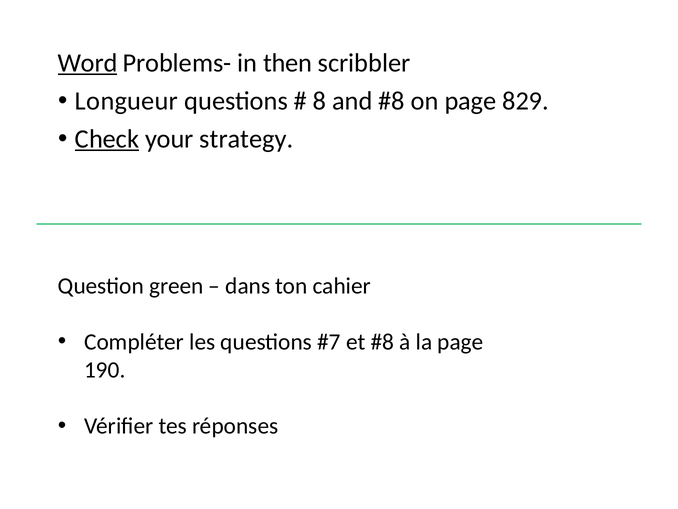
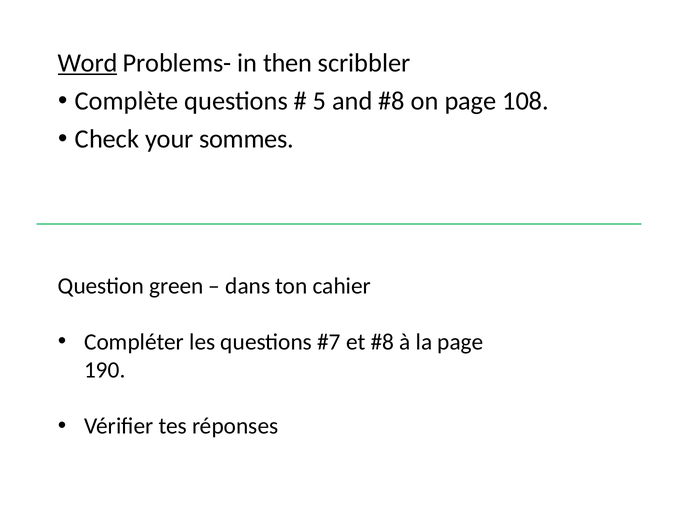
Longueur: Longueur -> Complète
8: 8 -> 5
829: 829 -> 108
Check underline: present -> none
strategy: strategy -> sommes
